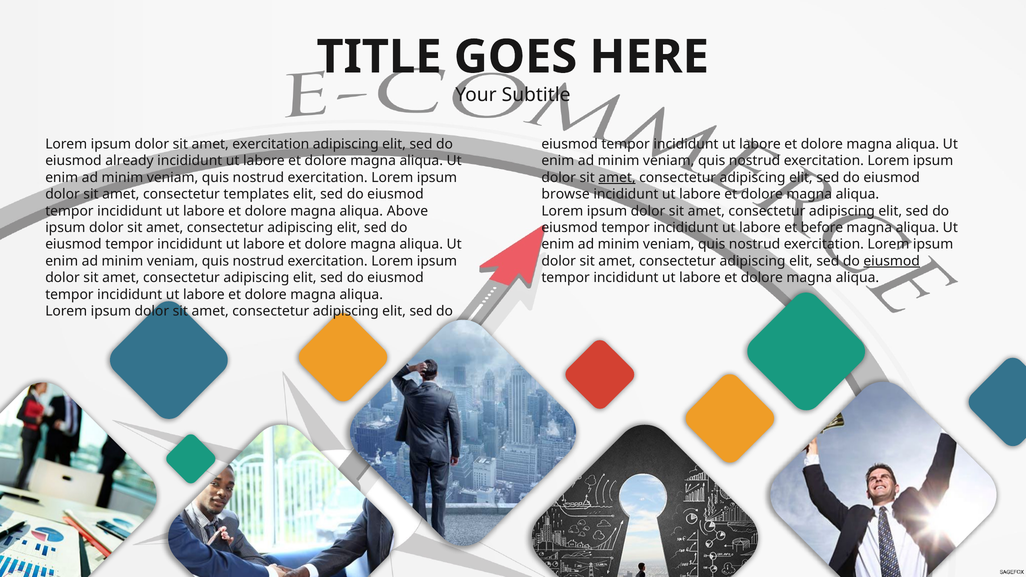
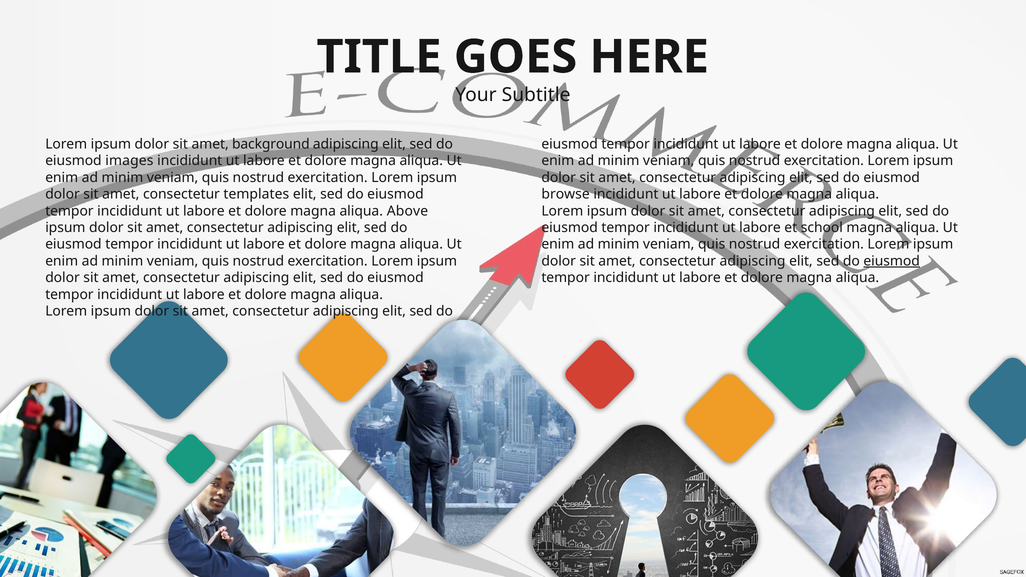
amet exercitation: exercitation -> background
already: already -> images
amet at (617, 178) underline: present -> none
before: before -> school
